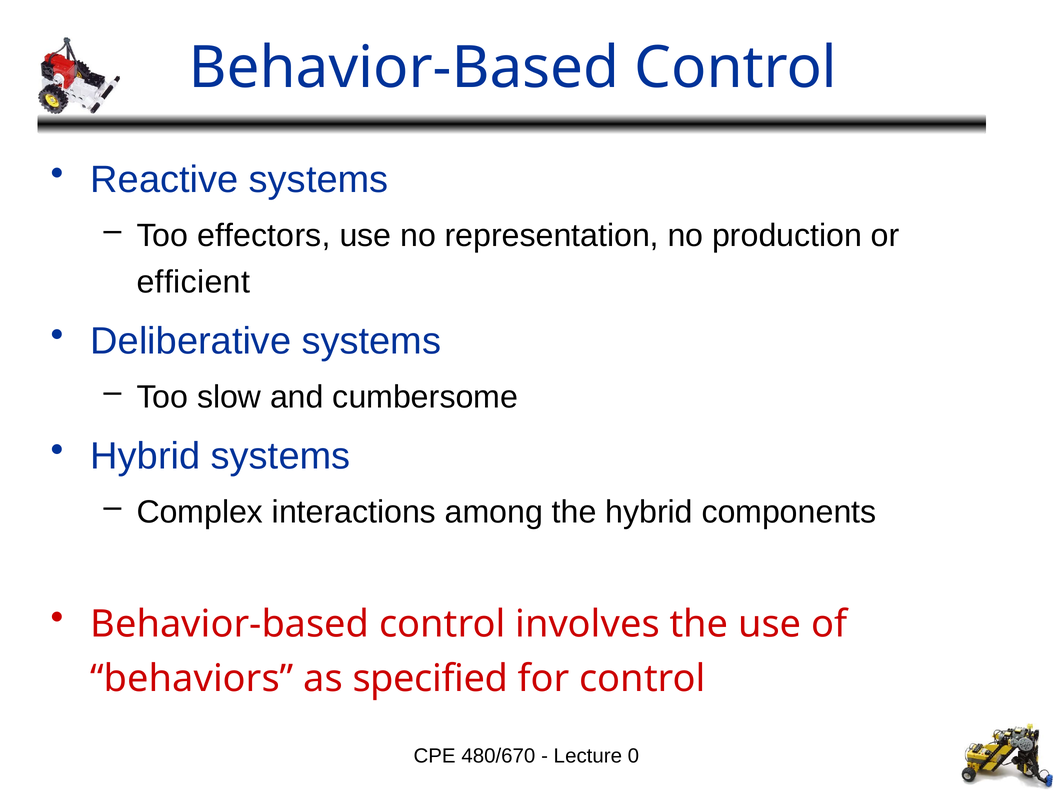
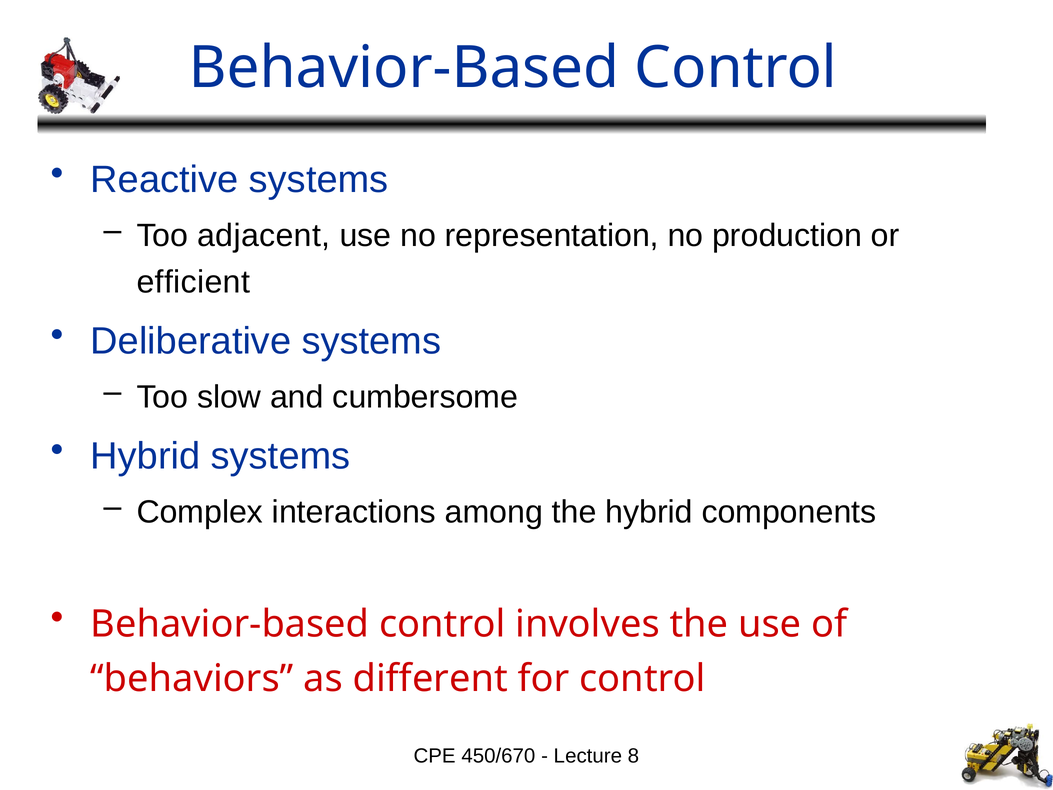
effectors: effectors -> adjacent
specified: specified -> different
480/670: 480/670 -> 450/670
0: 0 -> 8
